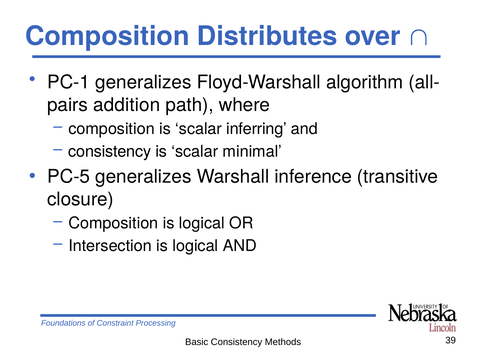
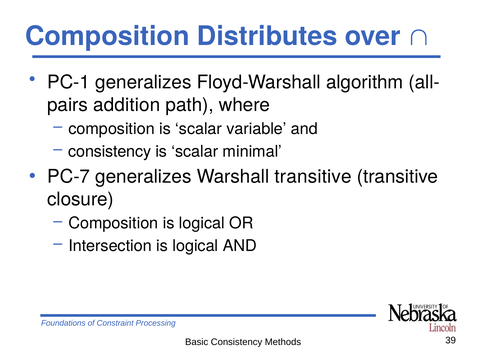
inferring: inferring -> variable
PC-5: PC-5 -> PC-7
Warshall inference: inference -> transitive
